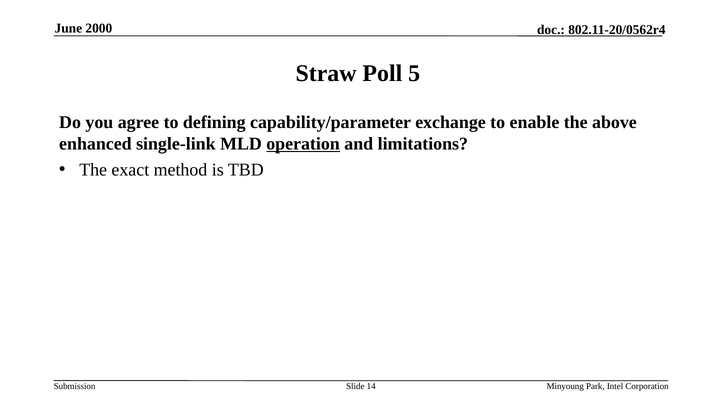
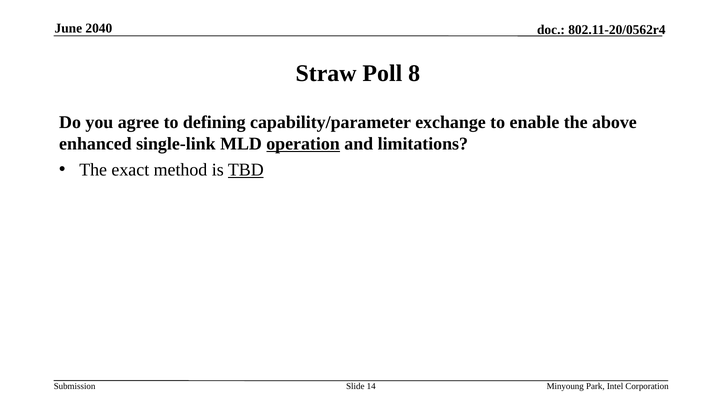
2000: 2000 -> 2040
5: 5 -> 8
TBD underline: none -> present
